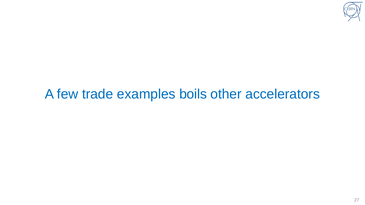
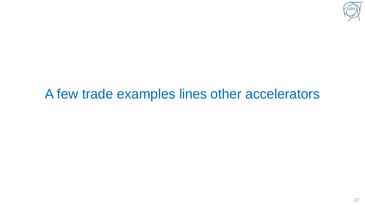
boils: boils -> lines
